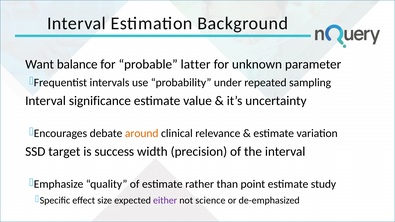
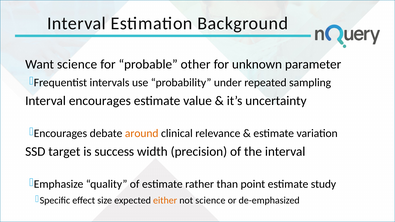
Want balance: balance -> science
latter: latter -> other
Interval significance: significance -> encourages
either colour: purple -> orange
